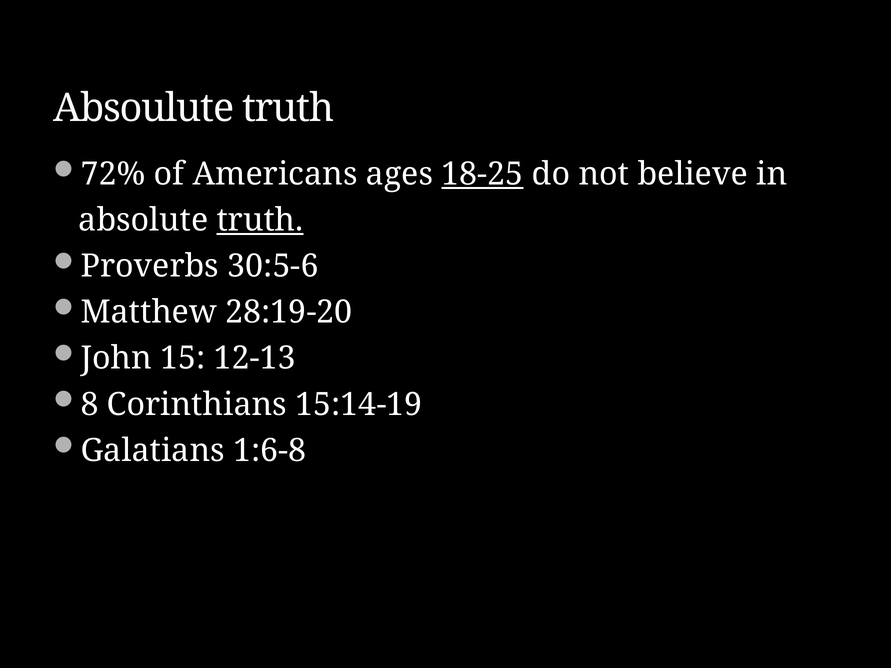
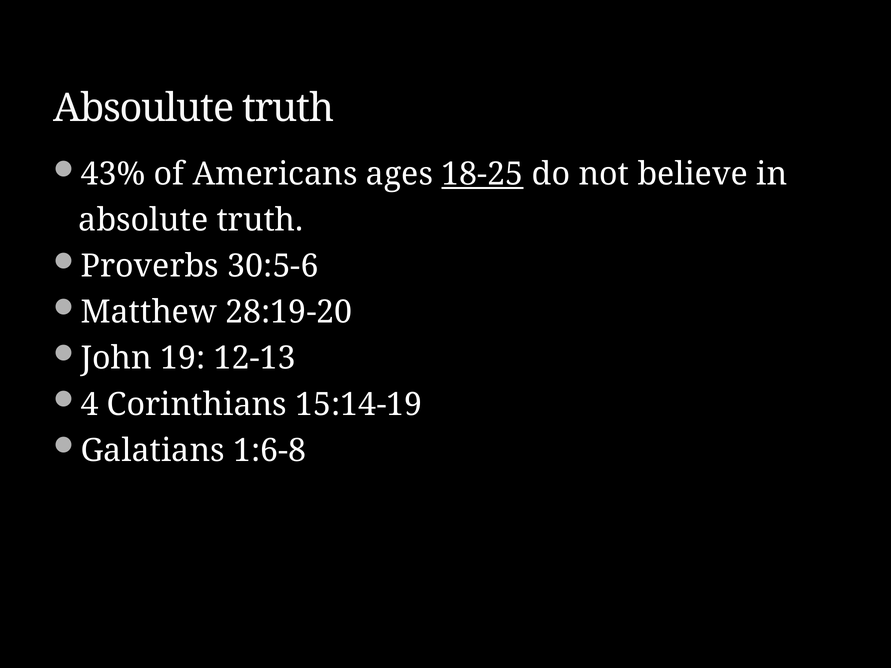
72%: 72% -> 43%
truth at (260, 220) underline: present -> none
15: 15 -> 19
8: 8 -> 4
